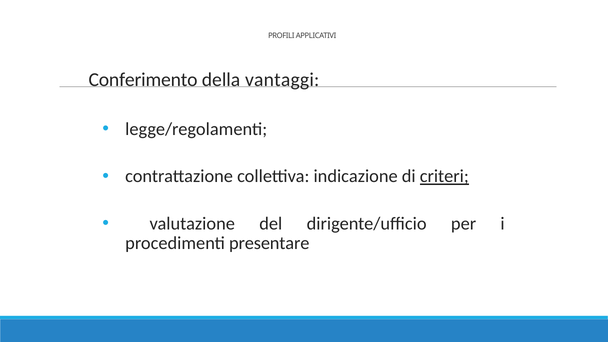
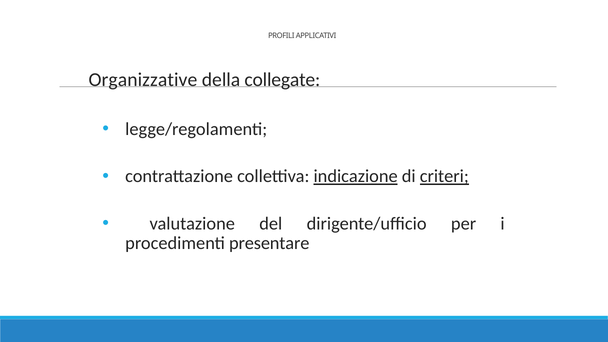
Conferimento: Conferimento -> Organizzative
vantaggi: vantaggi -> collegate
indicazione underline: none -> present
